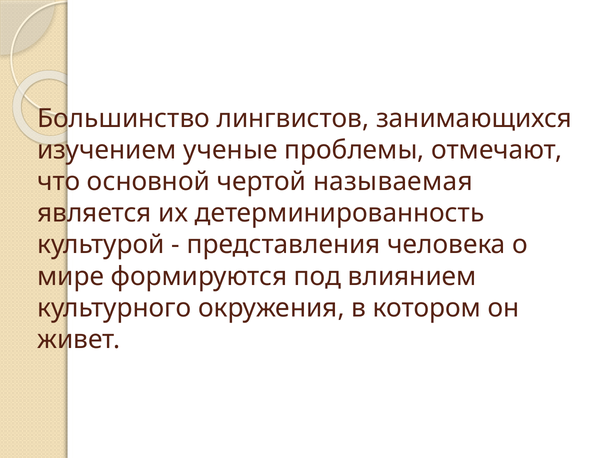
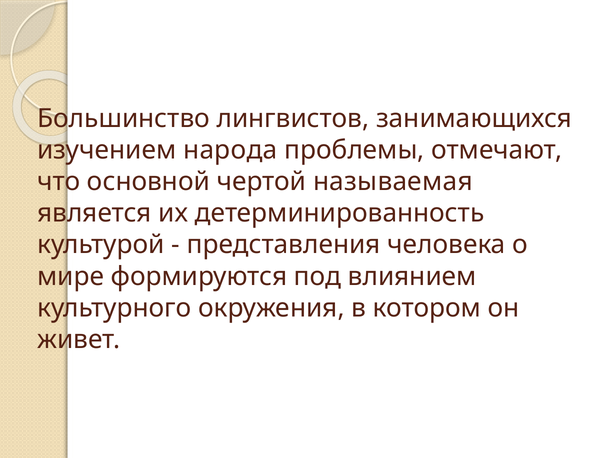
ученые: ученые -> народа
